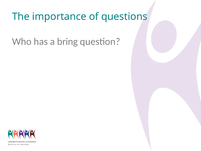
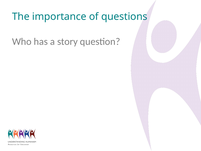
bring: bring -> story
